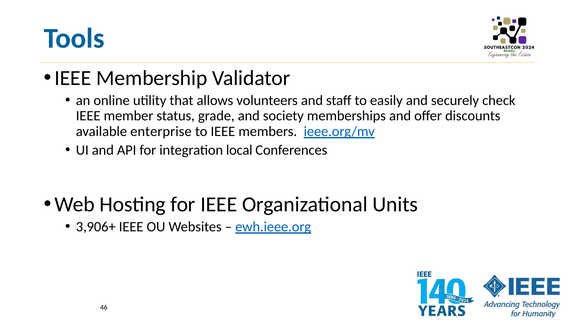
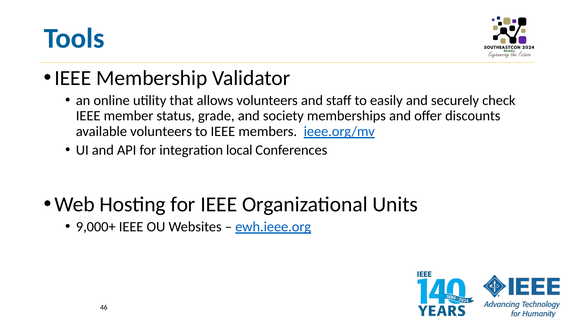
available enterprise: enterprise -> volunteers
3,906+: 3,906+ -> 9,000+
